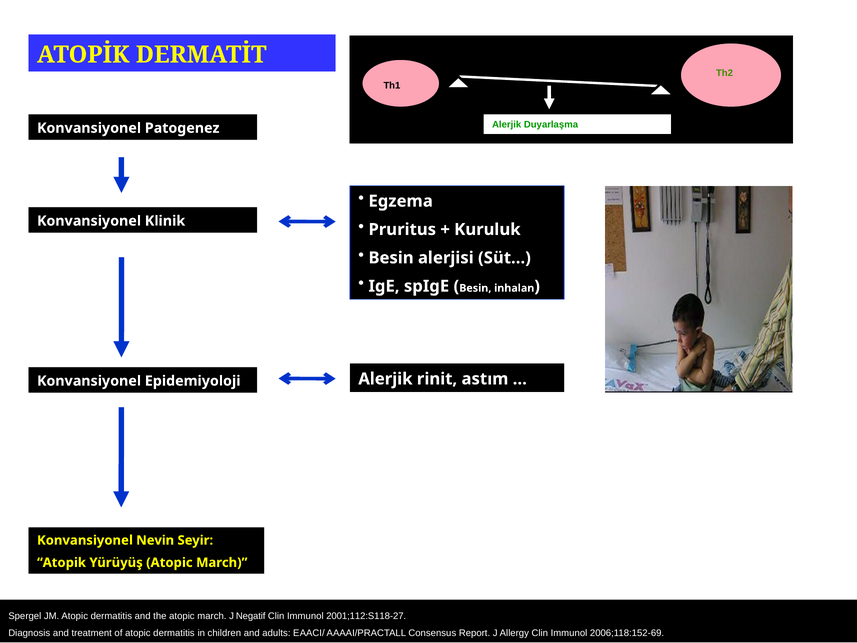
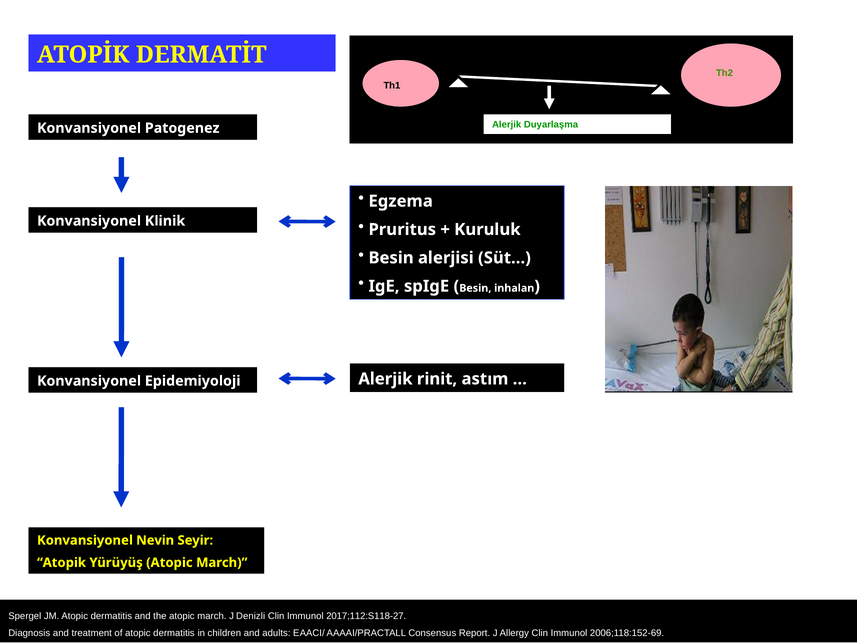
Negatif: Negatif -> Denizli
2001;112:S118-27: 2001;112:S118-27 -> 2017;112:S118-27
